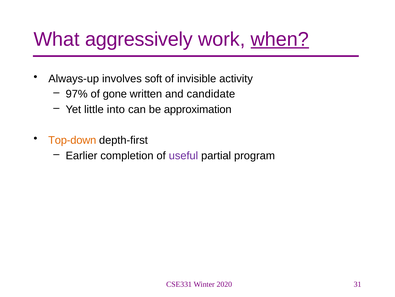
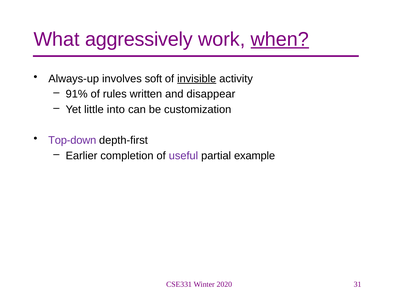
invisible underline: none -> present
97%: 97% -> 91%
gone: gone -> rules
candidate: candidate -> disappear
approximation: approximation -> customization
Top-down colour: orange -> purple
program: program -> example
